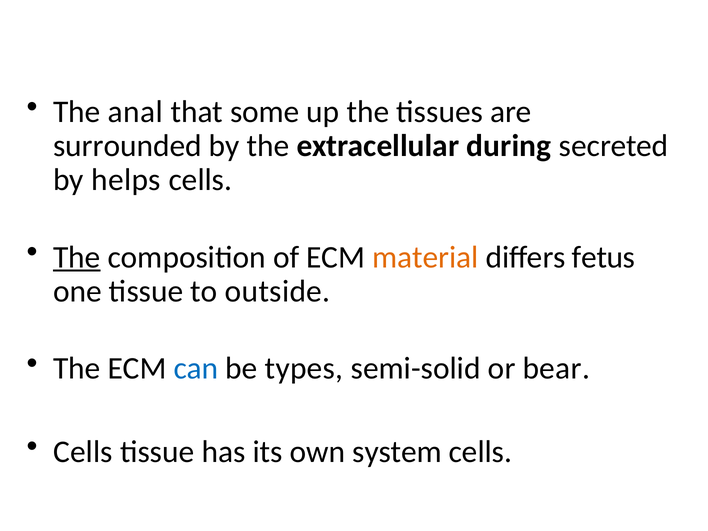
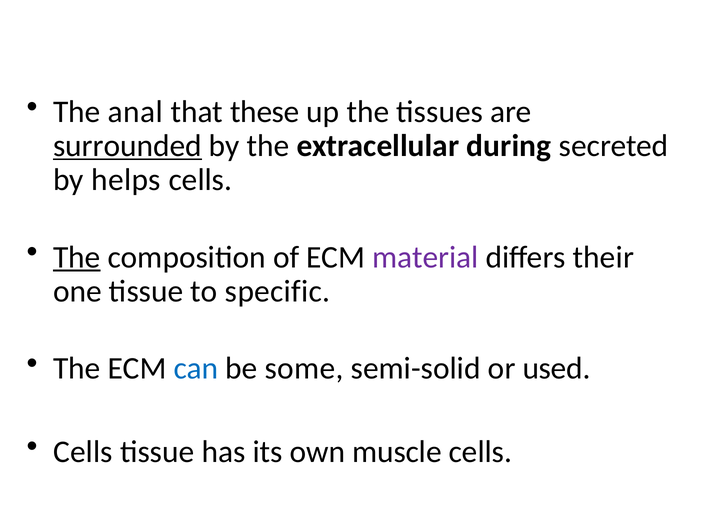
some: some -> these
surrounded underline: none -> present
material colour: orange -> purple
fetus: fetus -> their
outside: outside -> specific
types: types -> some
bear: bear -> used
system: system -> muscle
